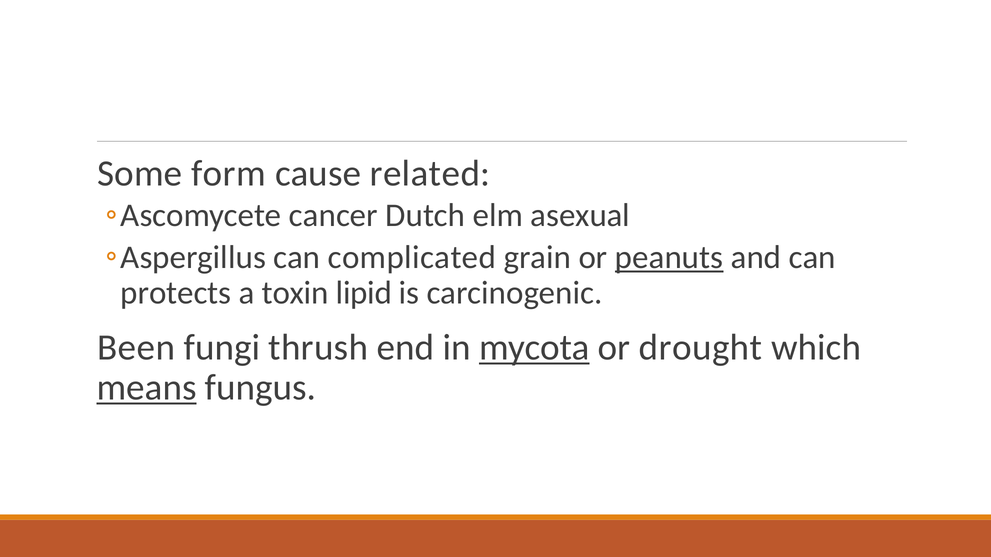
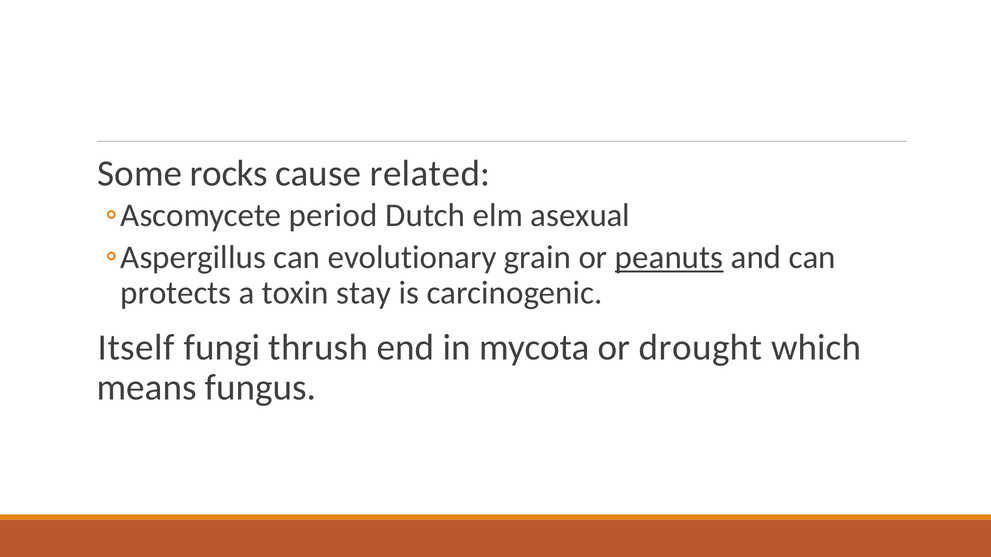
form: form -> rocks
cancer: cancer -> period
complicated: complicated -> evolutionary
lipid: lipid -> stay
Been: Been -> Itself
mycota underline: present -> none
means underline: present -> none
